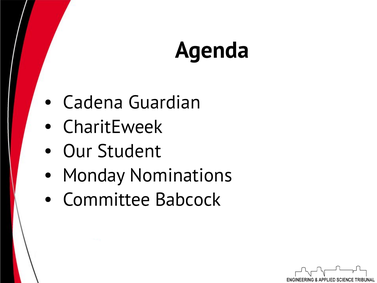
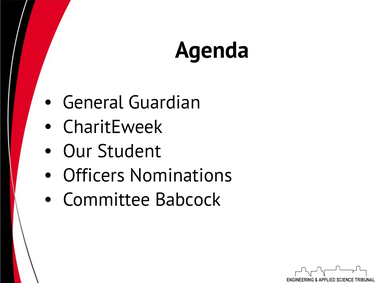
Cadena: Cadena -> General
Monday: Monday -> Officers
